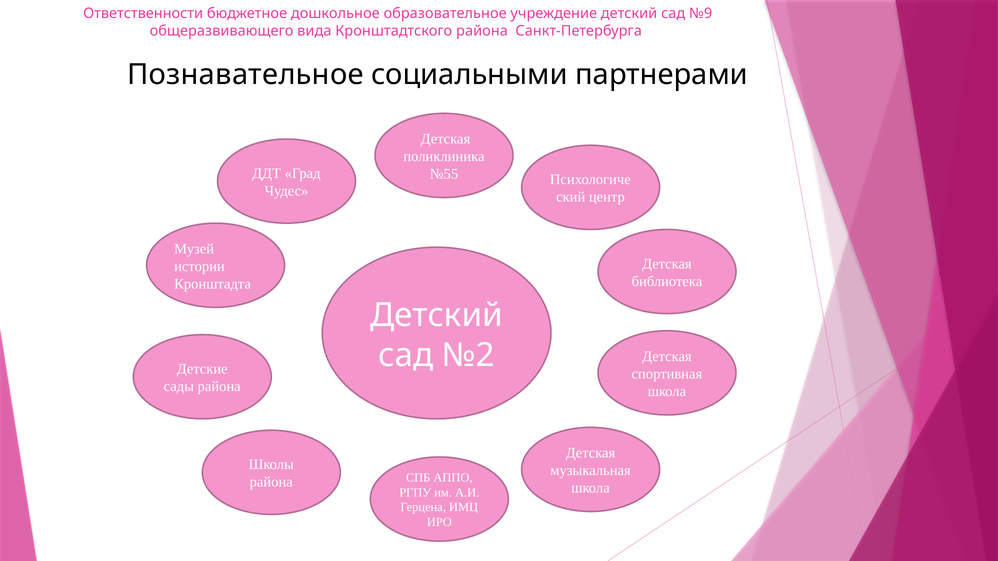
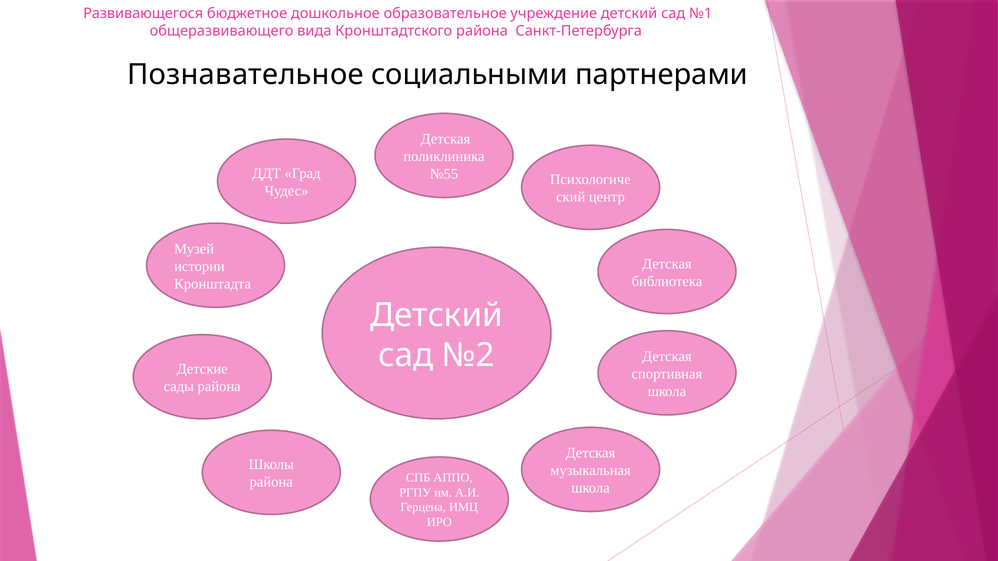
Ответственности: Ответственности -> Развивающегося
№9: №9 -> №1
